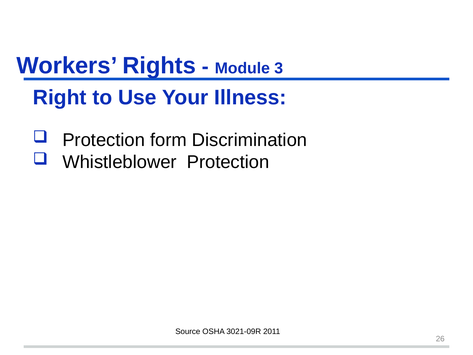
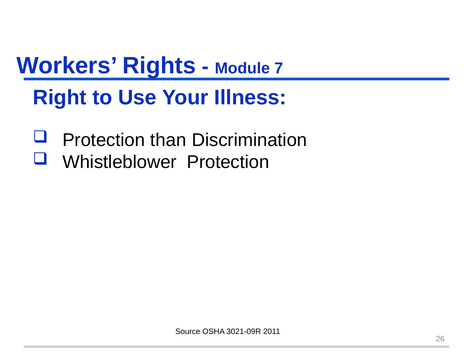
3: 3 -> 7
form: form -> than
